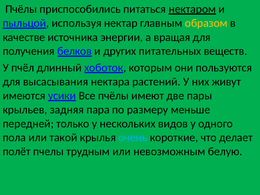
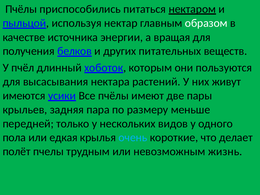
образом colour: yellow -> white
такой: такой -> едкая
белую: белую -> жизнь
